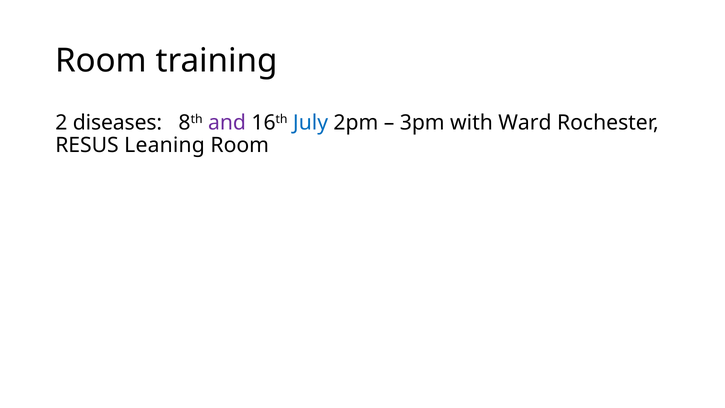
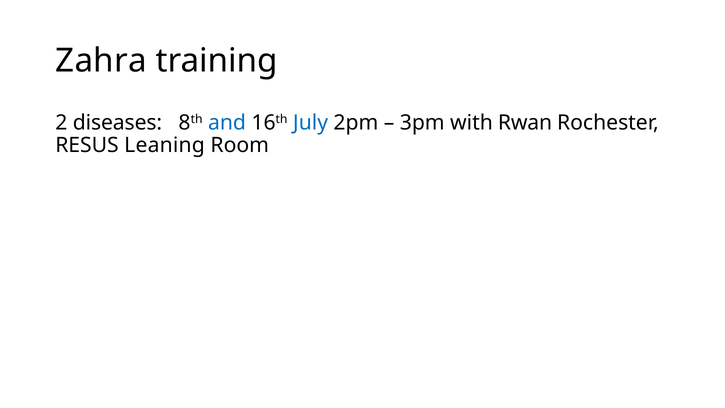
Room at (101, 61): Room -> Zahra
and colour: purple -> blue
Ward: Ward -> Rwan
